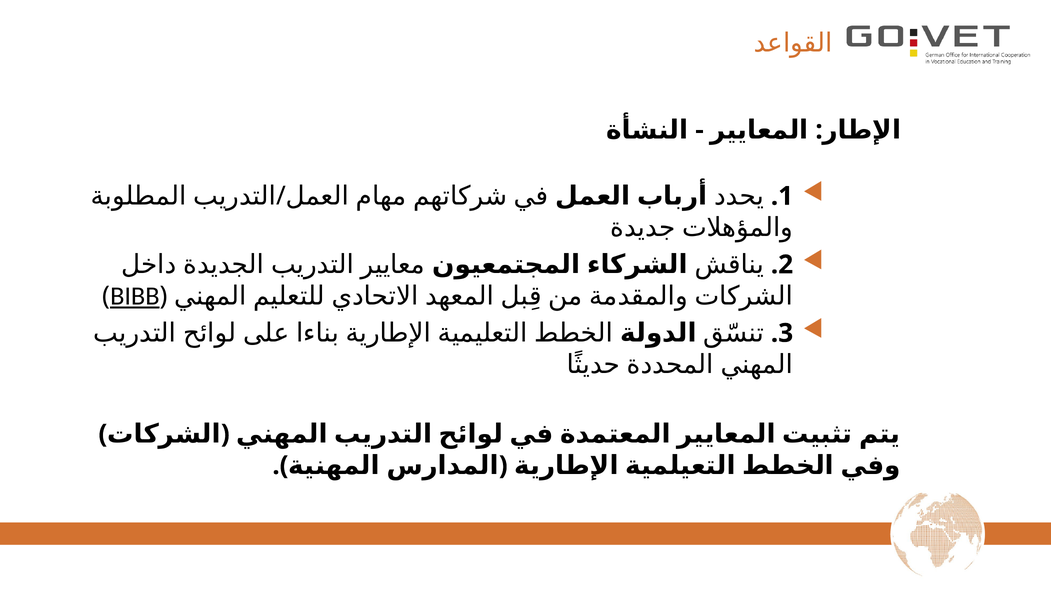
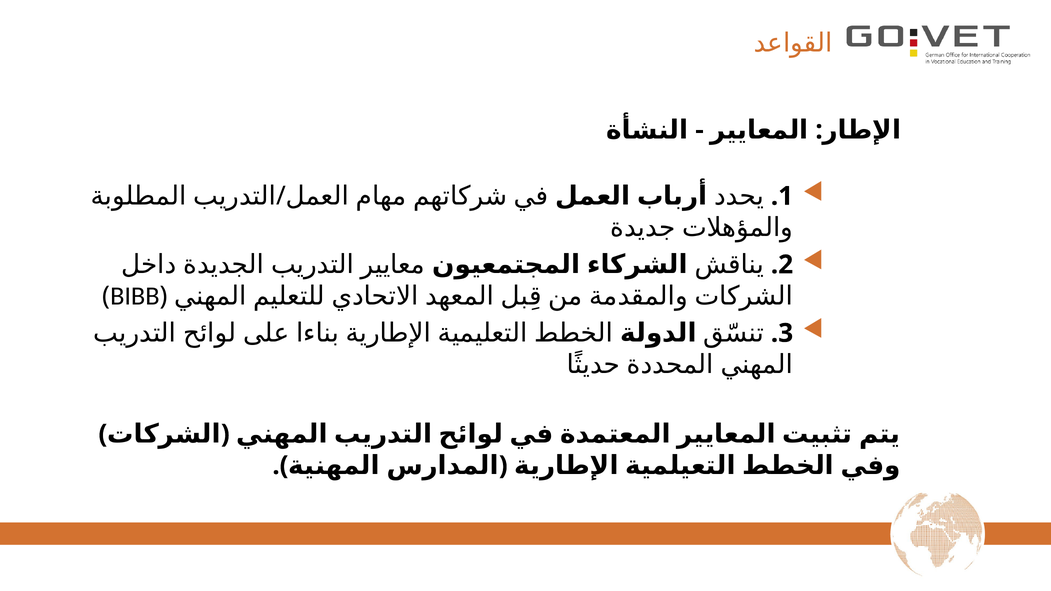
BIBB underline: present -> none
